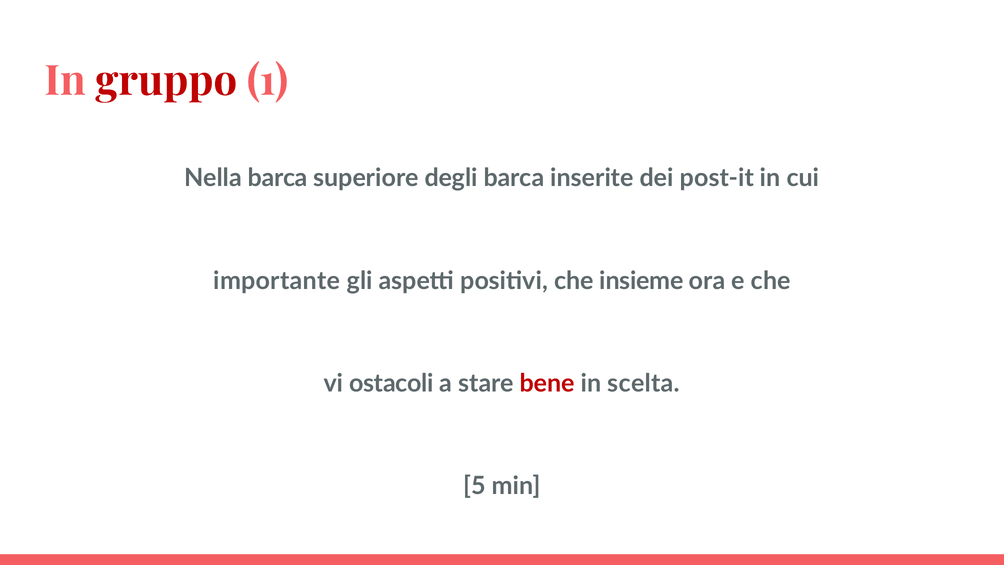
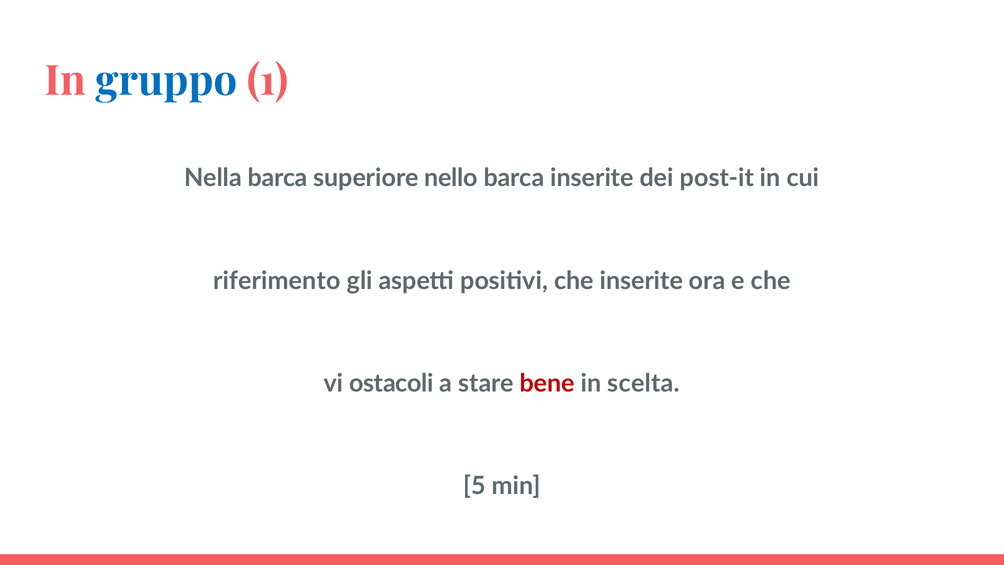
gruppo colour: red -> blue
degli: degli -> nello
importante: importante -> riferimento
che insieme: insieme -> inserite
